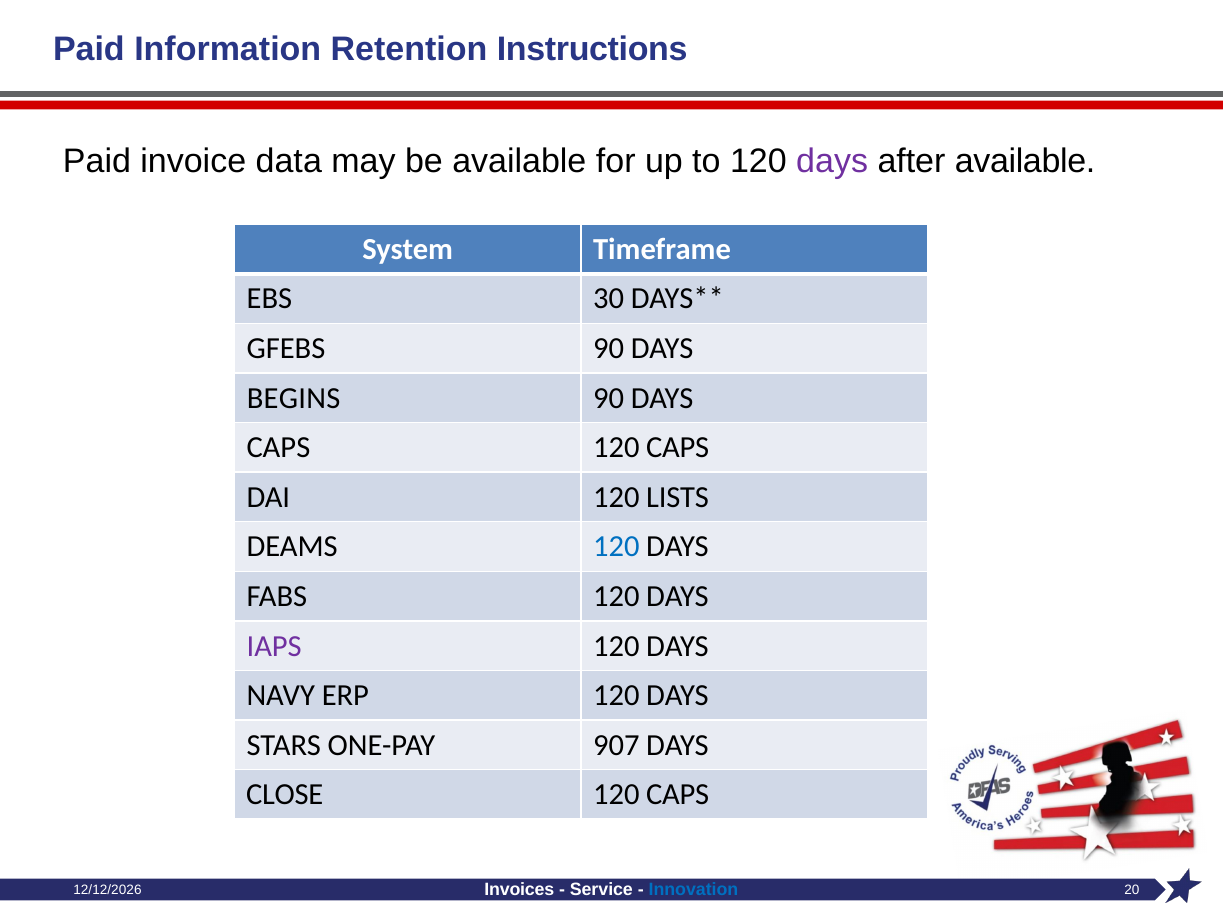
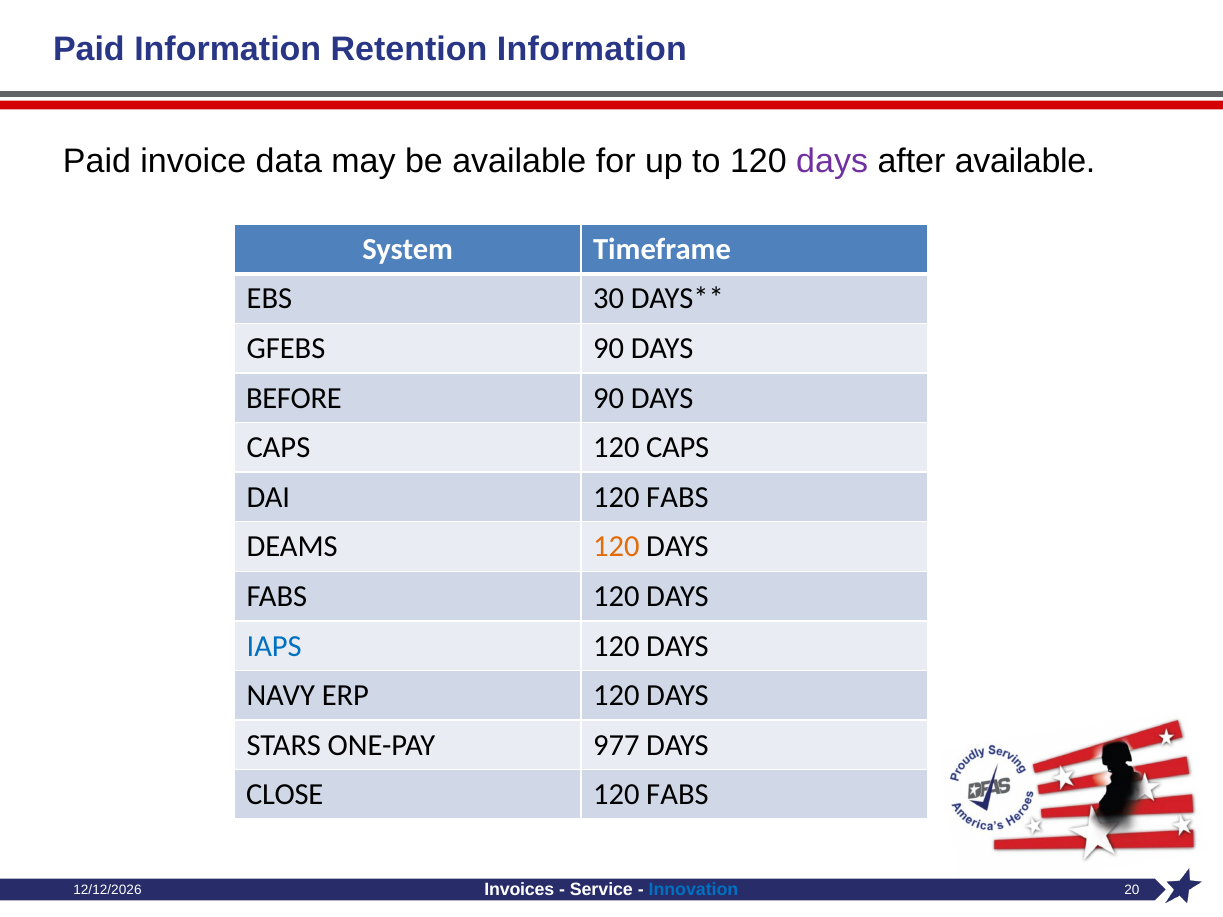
Retention Instructions: Instructions -> Information
BEGINS: BEGINS -> BEFORE
DAI 120 LISTS: LISTS -> FABS
120 at (616, 547) colour: blue -> orange
IAPS colour: purple -> blue
907: 907 -> 977
CAPS at (678, 795): CAPS -> FABS
